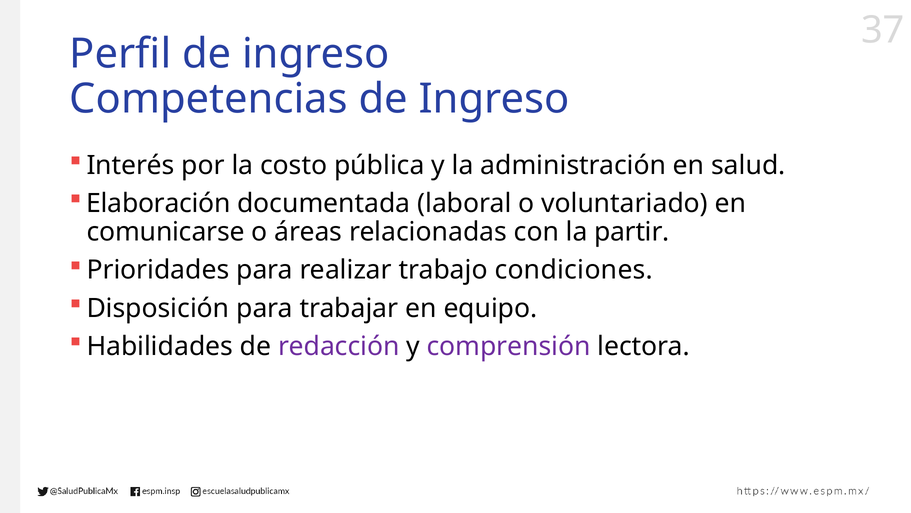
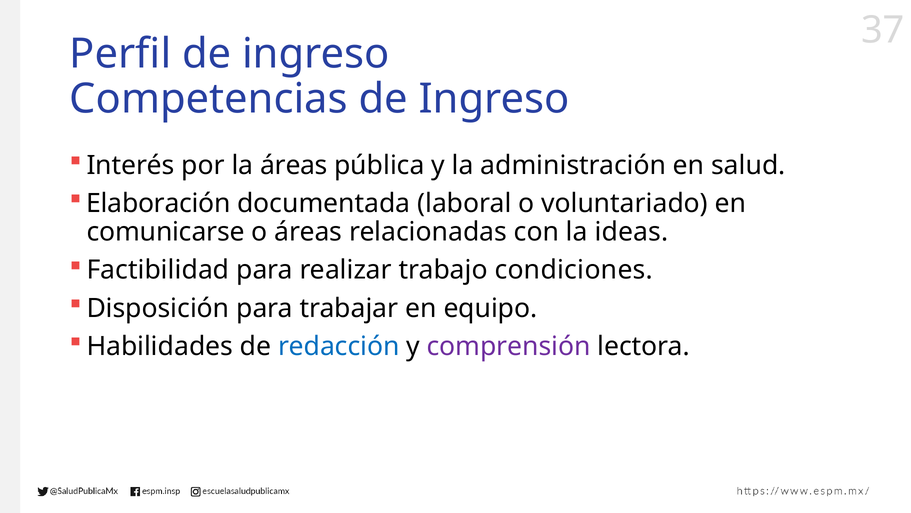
la costo: costo -> áreas
partir: partir -> ideas
Prioridades: Prioridades -> Factibilidad
redacción colour: purple -> blue
